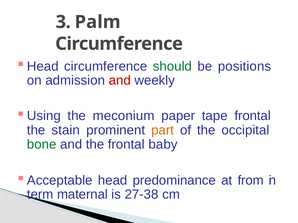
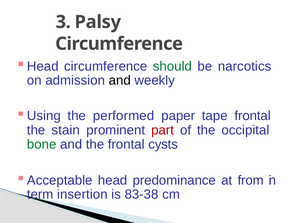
Palm: Palm -> Palsy
positions: positions -> narcotics
and at (120, 81) colour: red -> black
meconium: meconium -> performed
part colour: orange -> red
baby: baby -> cysts
maternal: maternal -> insertion
27-38: 27-38 -> 83-38
